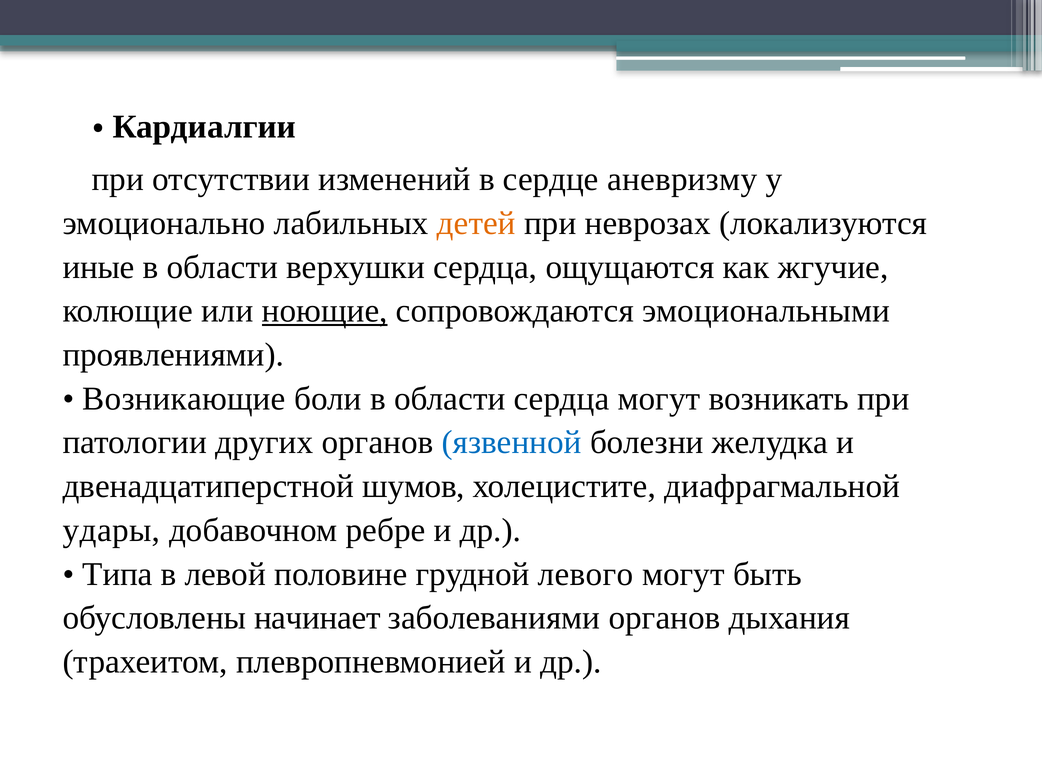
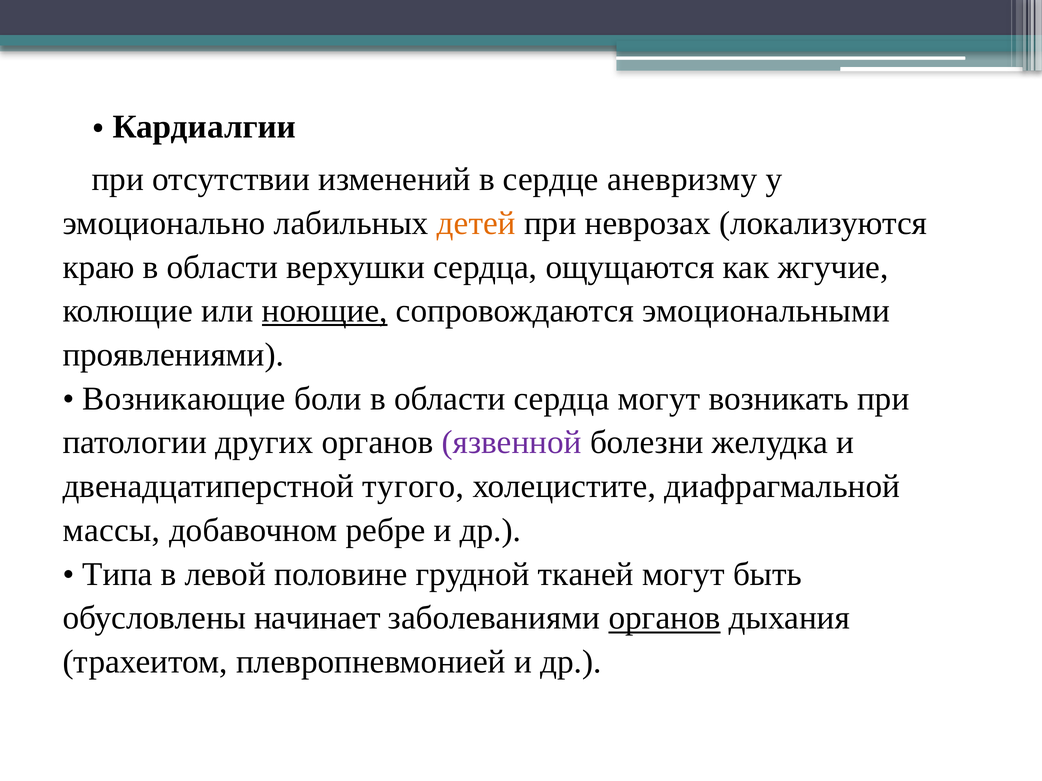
иные: иные -> краю
язвенной colour: blue -> purple
шумов: шумов -> тугого
удары: удары -> массы
левого: левого -> тканей
органов at (665, 618) underline: none -> present
